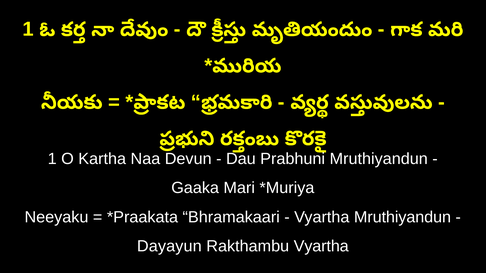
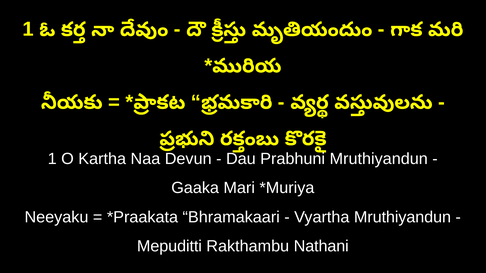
Dayayun: Dayayun -> Mepuditti
Rakthambu Vyartha: Vyartha -> Nathani
